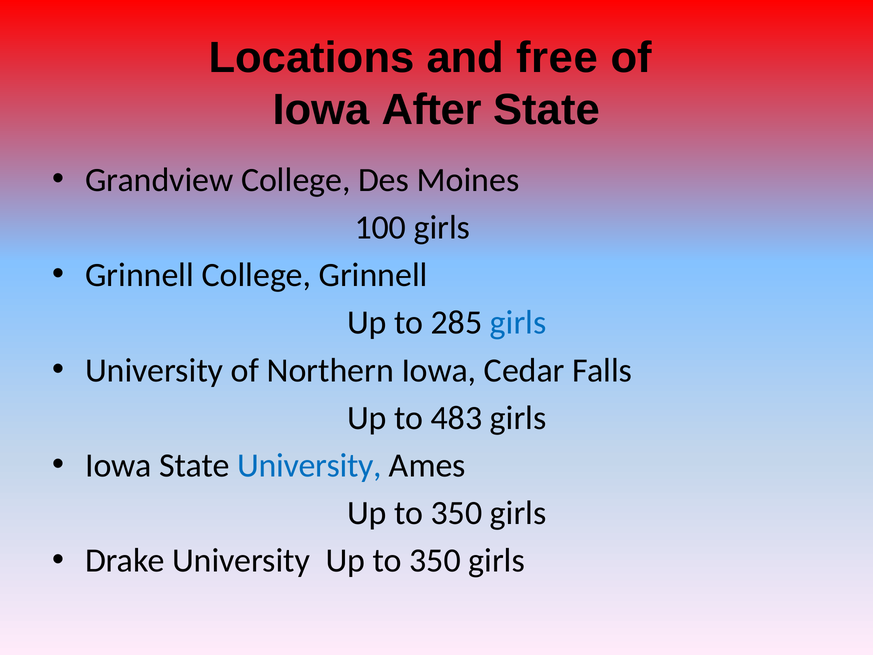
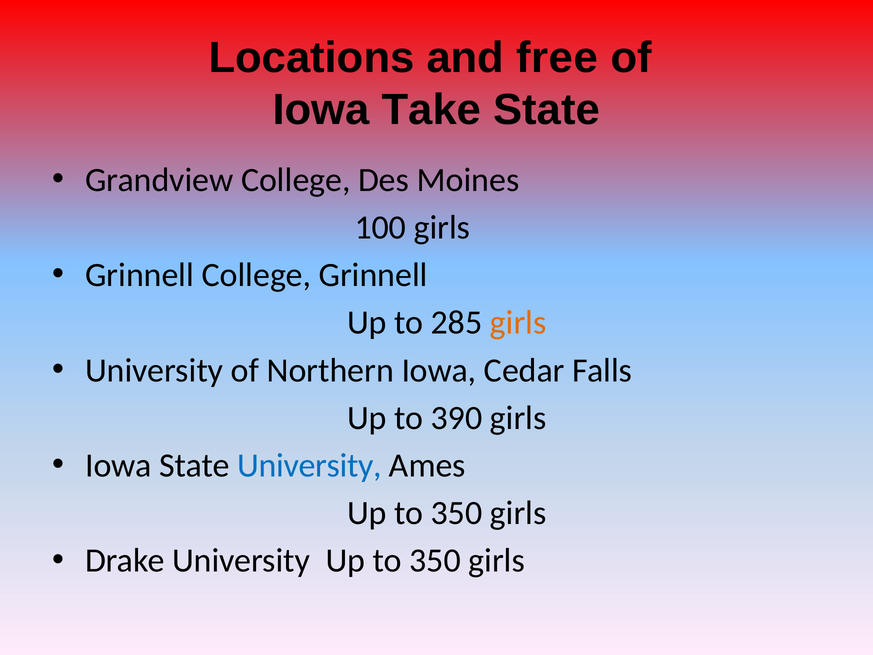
After: After -> Take
girls at (518, 323) colour: blue -> orange
483: 483 -> 390
